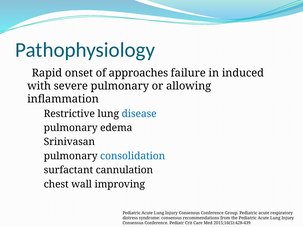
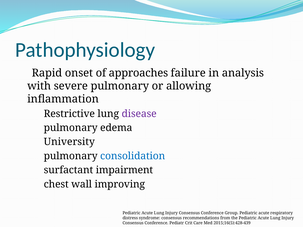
induced: induced -> analysis
disease colour: blue -> purple
Srinivasan: Srinivasan -> University
cannulation: cannulation -> impairment
